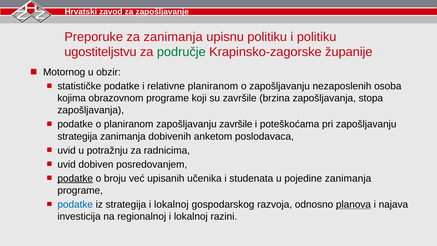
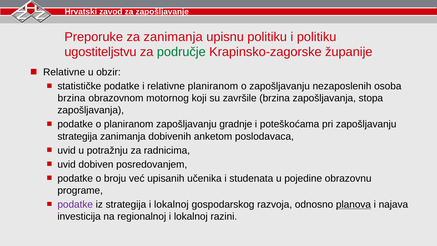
Motornog at (64, 72): Motornog -> Relativne
kojima at (72, 98): kojima -> brzina
obrazovnom programe: programe -> motornog
zapošljavanju završile: završile -> gradnje
podatke at (75, 178) underline: present -> none
pojedine zanimanja: zanimanja -> obrazovnu
podatke at (75, 204) colour: blue -> purple
